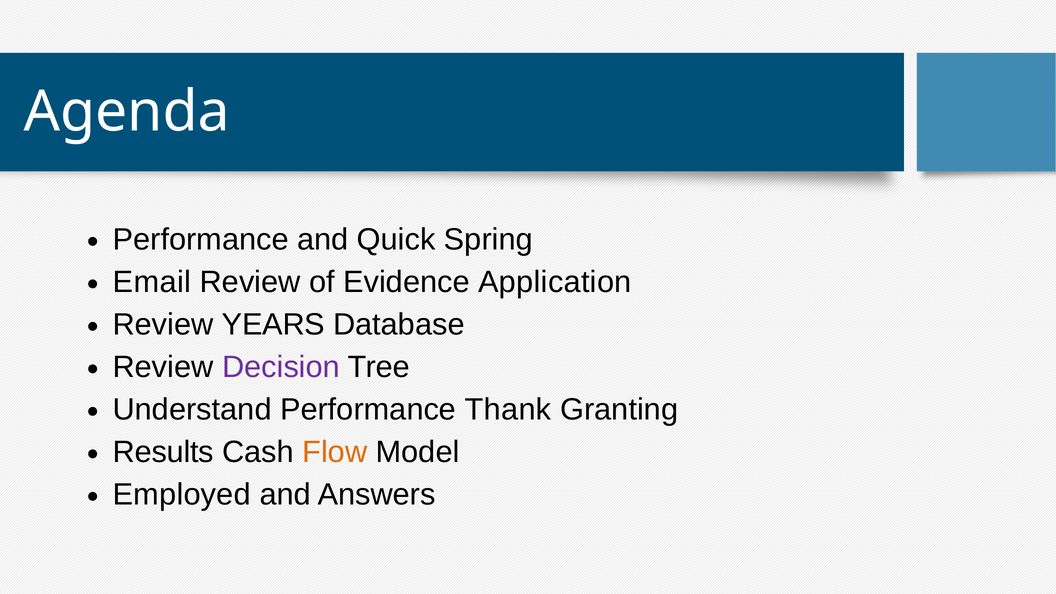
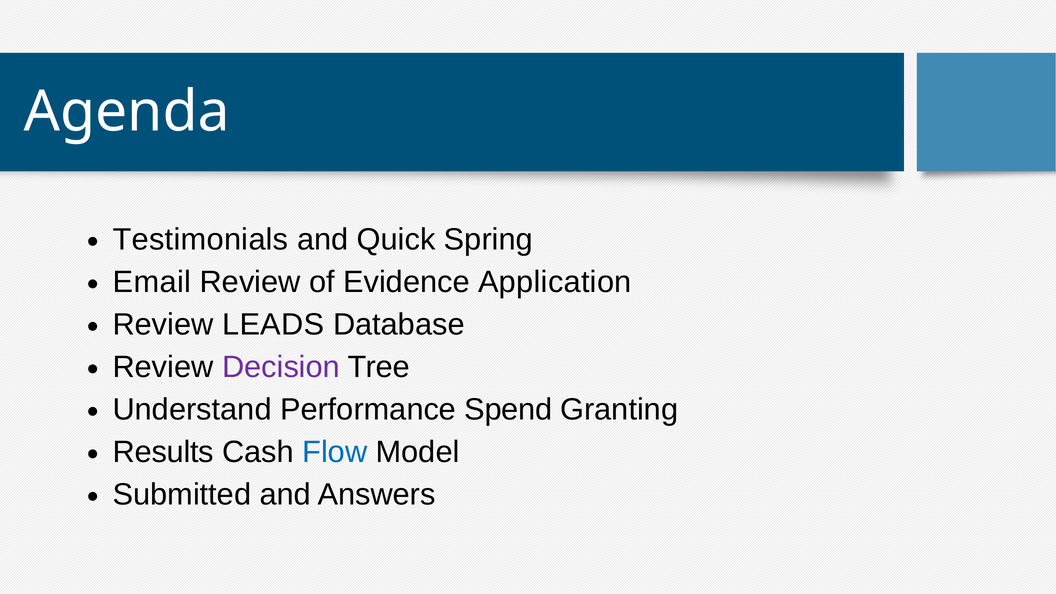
Performance at (201, 240): Performance -> Testimonials
YEARS: YEARS -> LEADS
Thank: Thank -> Spend
Flow colour: orange -> blue
Employed: Employed -> Submitted
